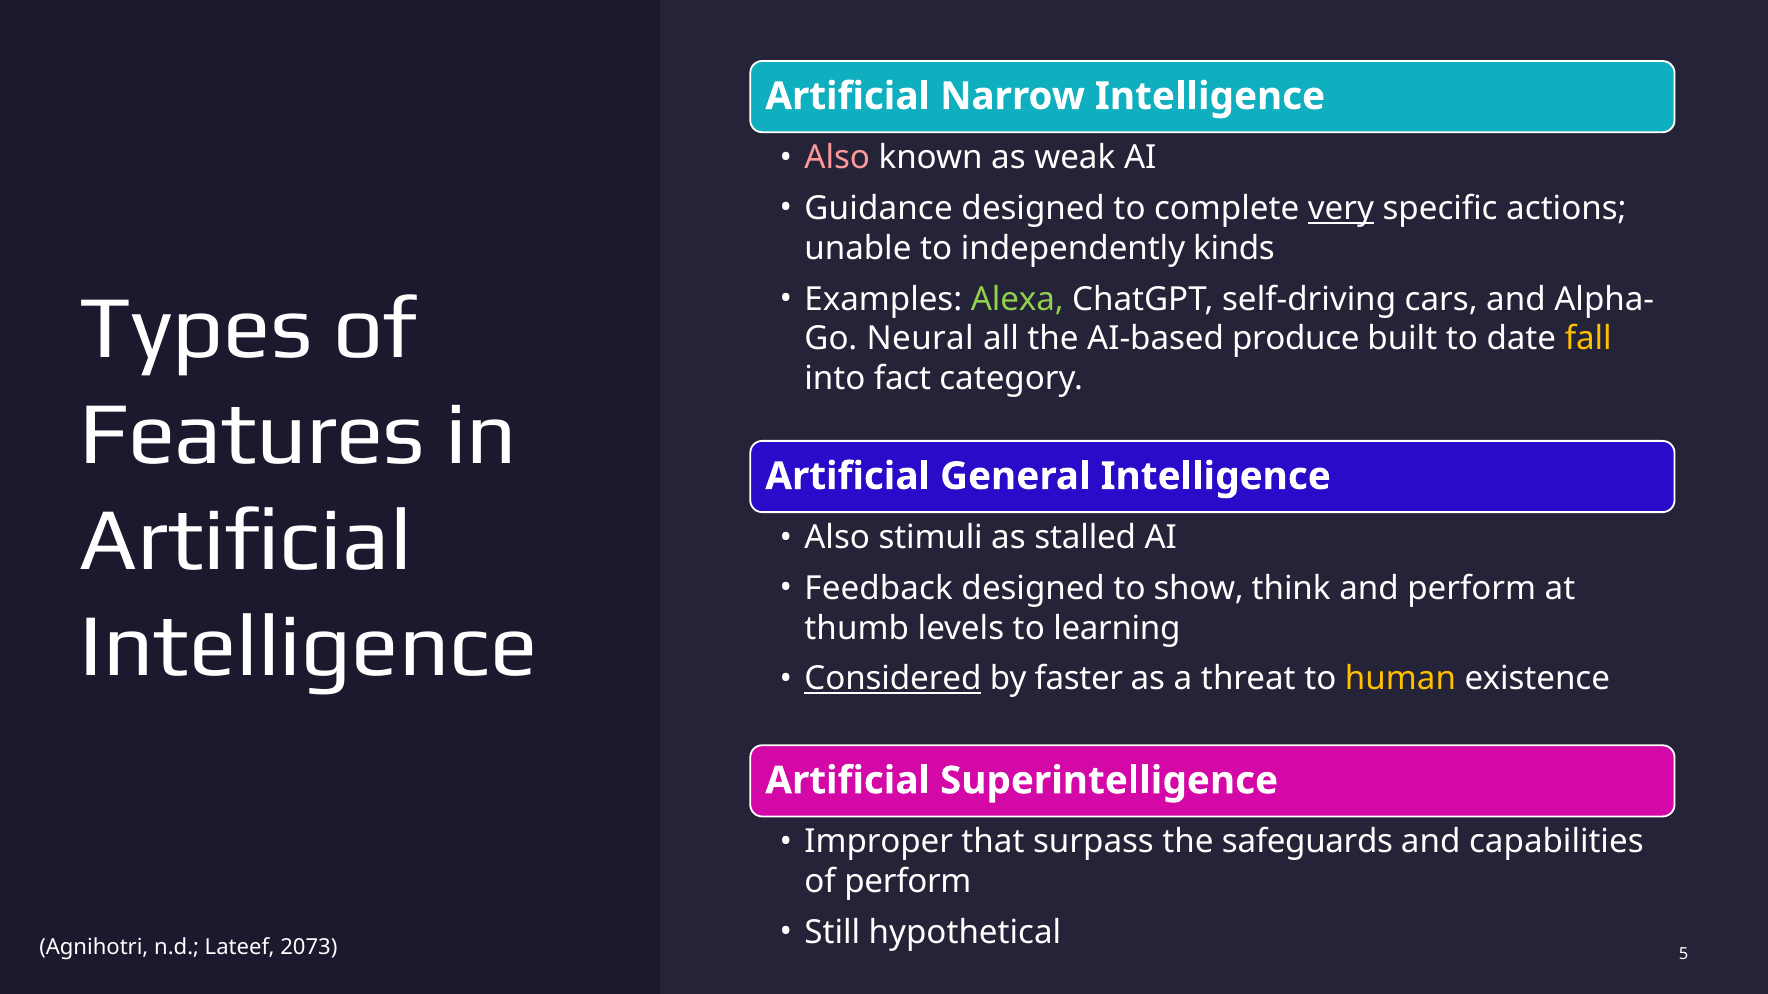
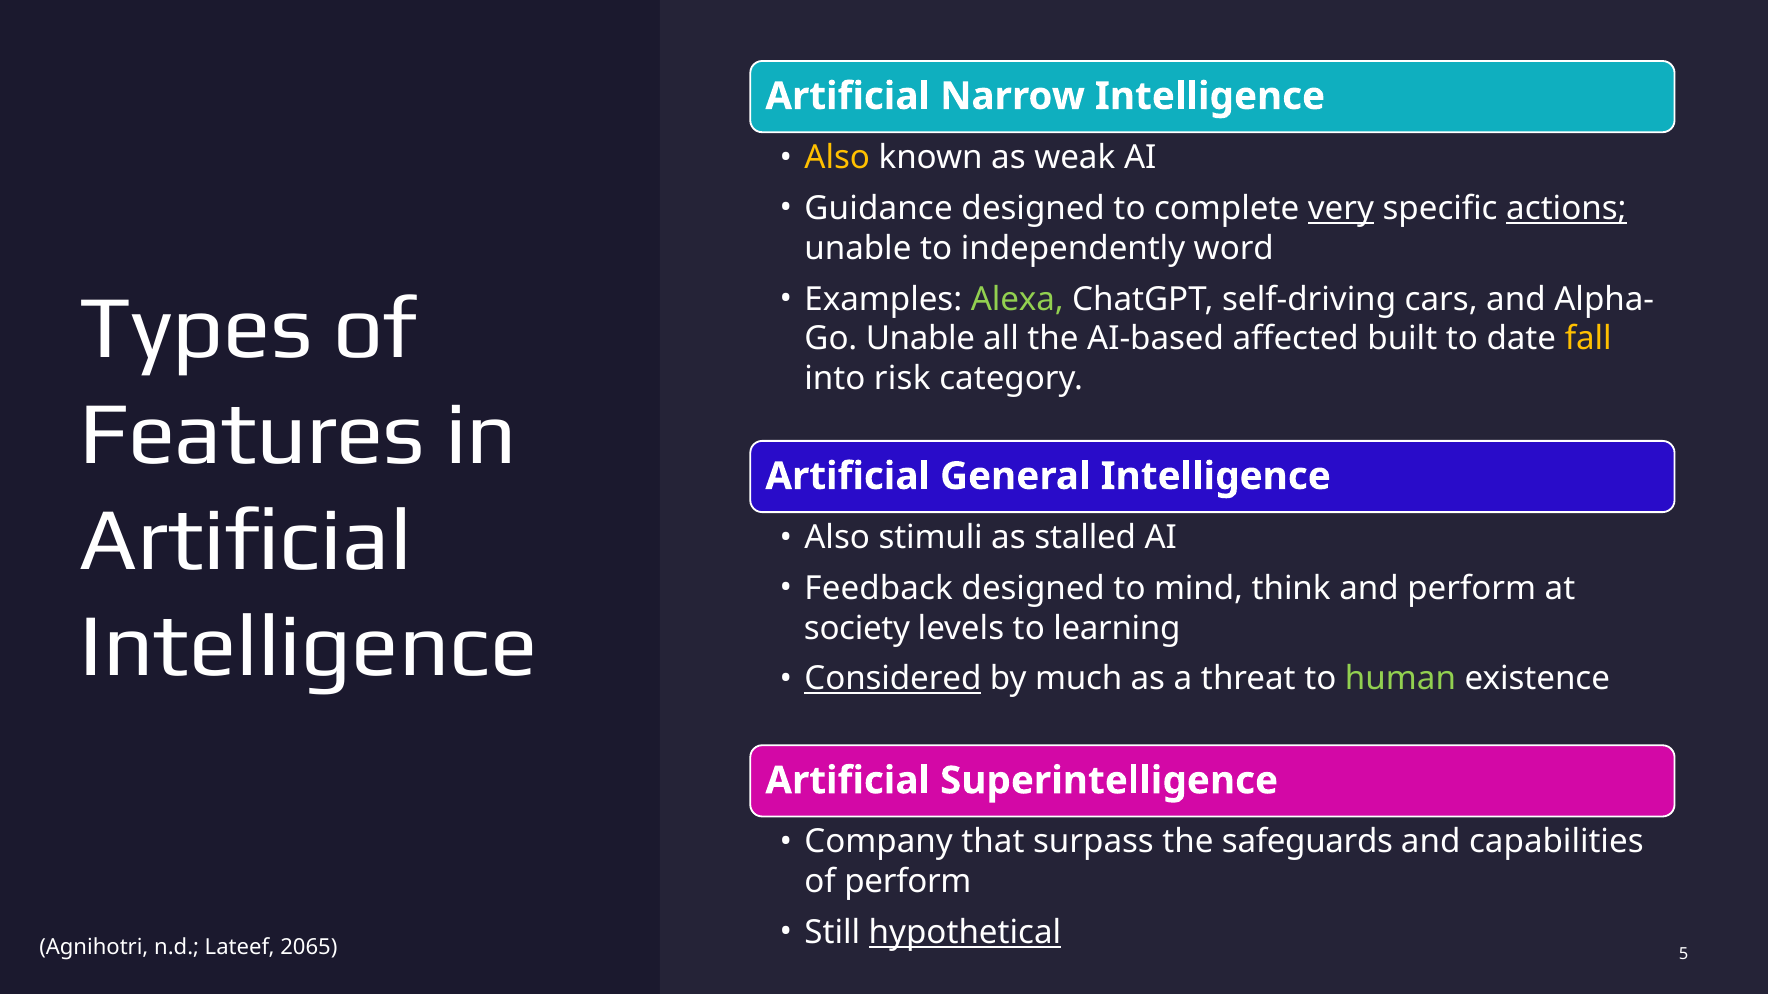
Also at (837, 158) colour: pink -> yellow
actions underline: none -> present
kinds: kinds -> word
Neural at (920, 339): Neural -> Unable
produce: produce -> affected
fact: fact -> risk
show: show -> mind
thumb: thumb -> society
faster: faster -> much
human colour: yellow -> light green
Improper: Improper -> Company
hypothetical underline: none -> present
2073: 2073 -> 2065
